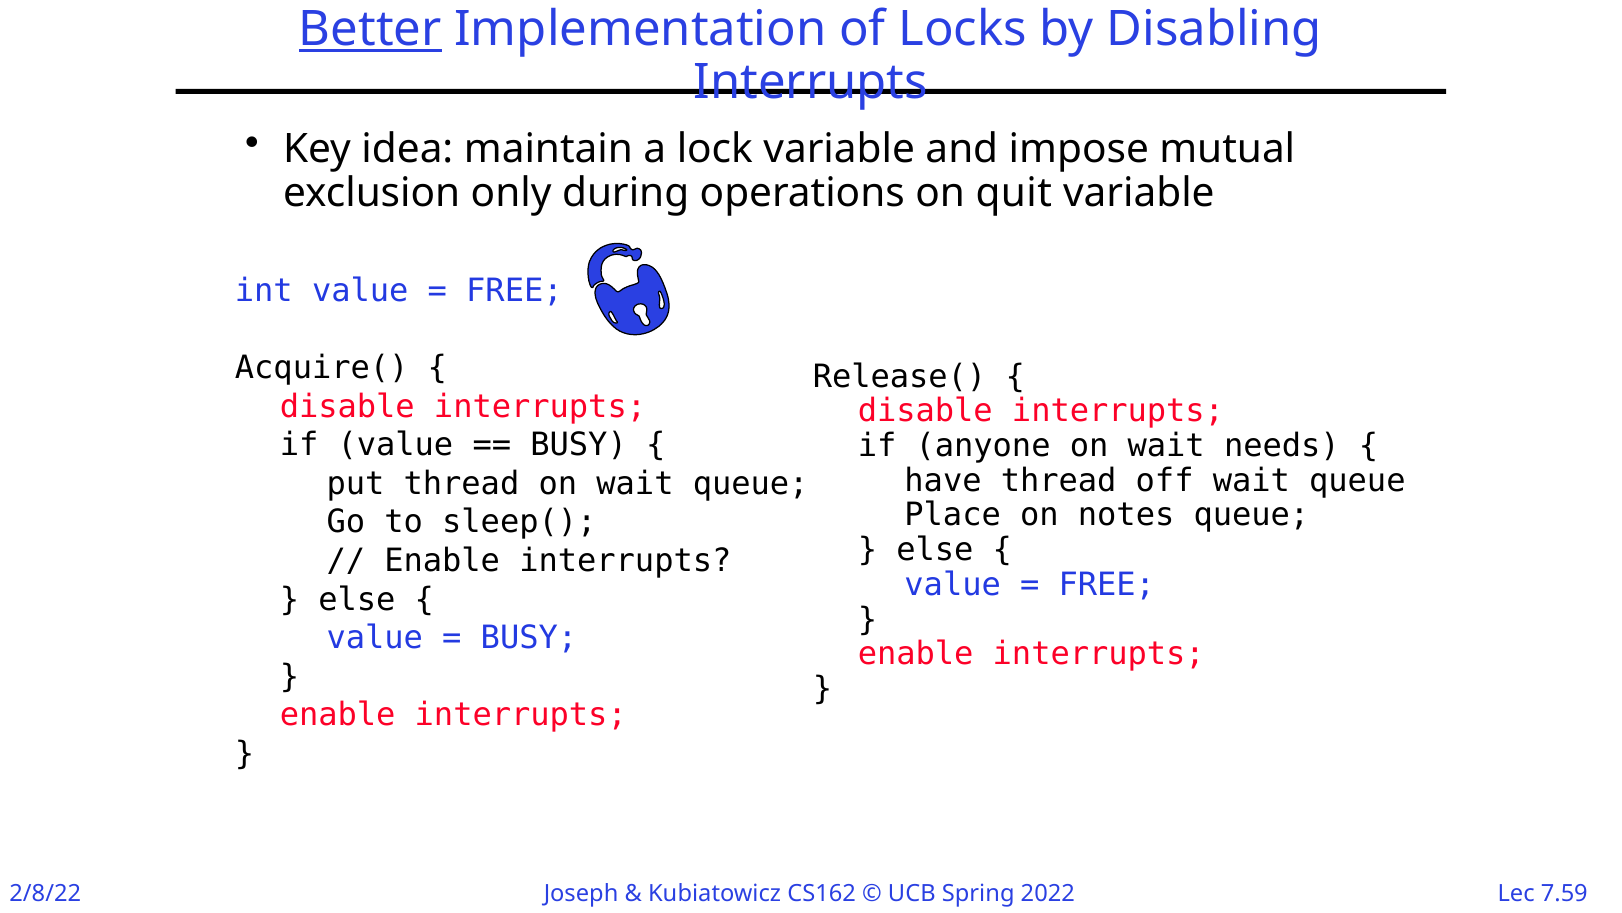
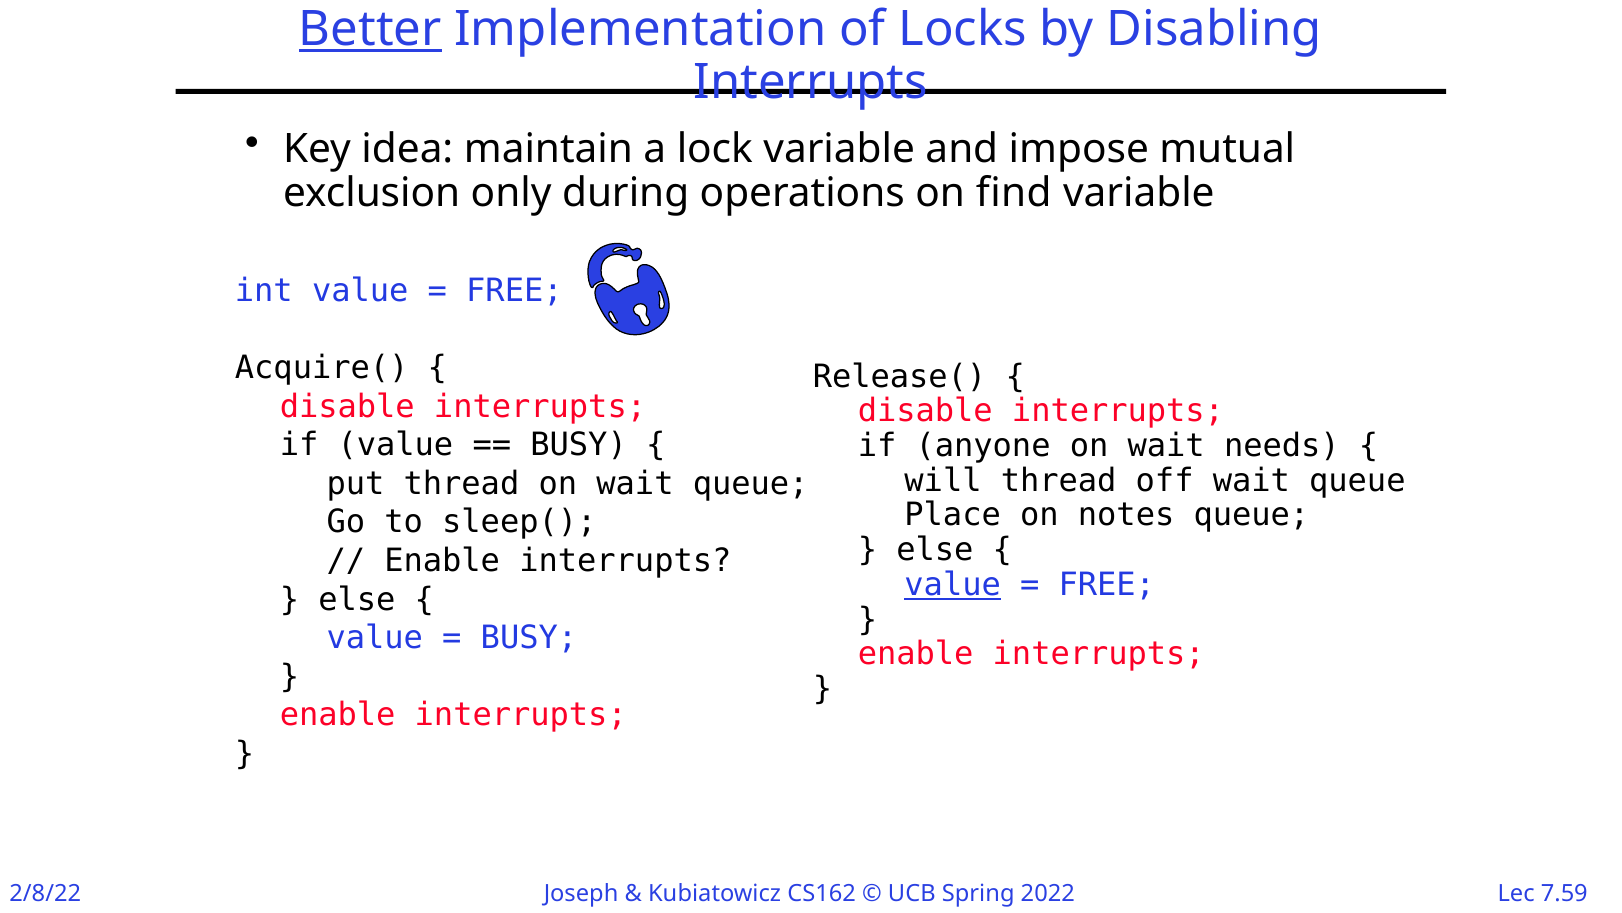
quit: quit -> find
have: have -> will
value at (953, 584) underline: none -> present
